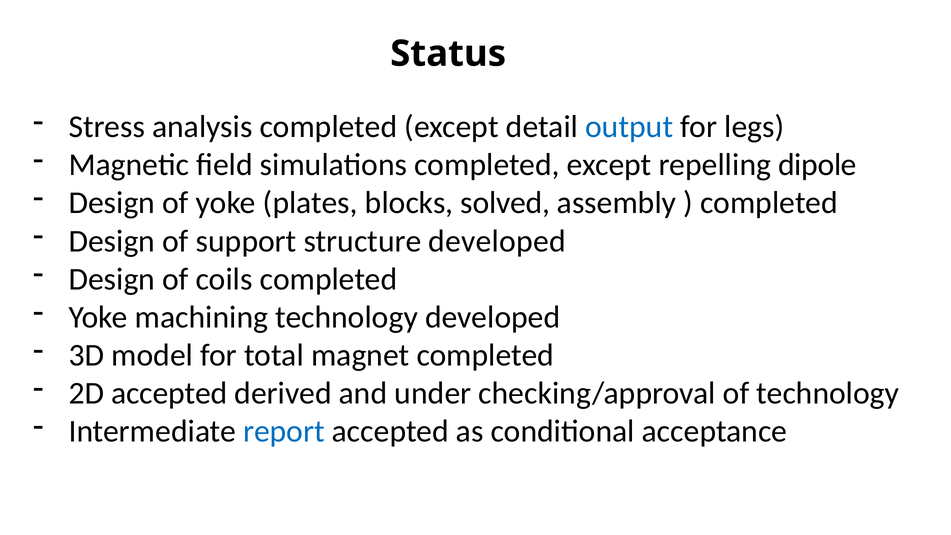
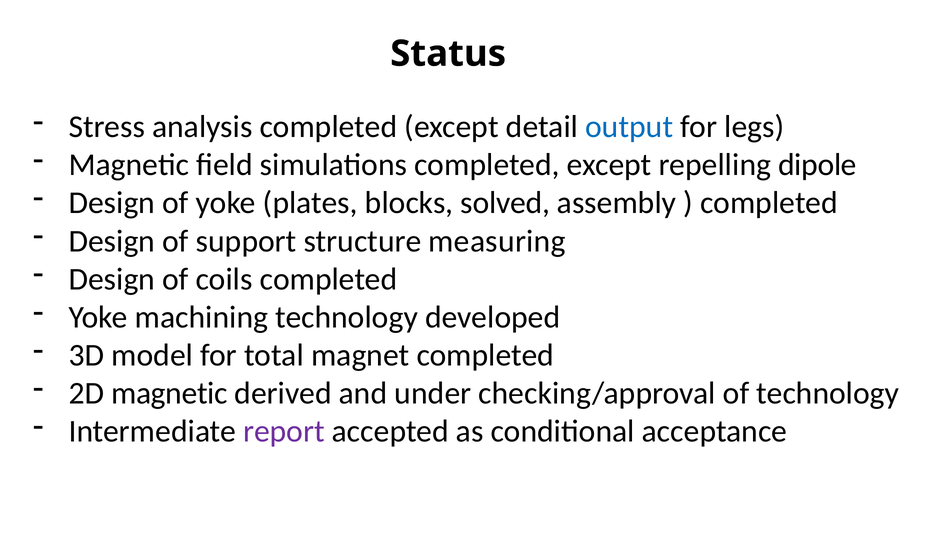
structure developed: developed -> measuring
2D accepted: accepted -> magnetic
report colour: blue -> purple
